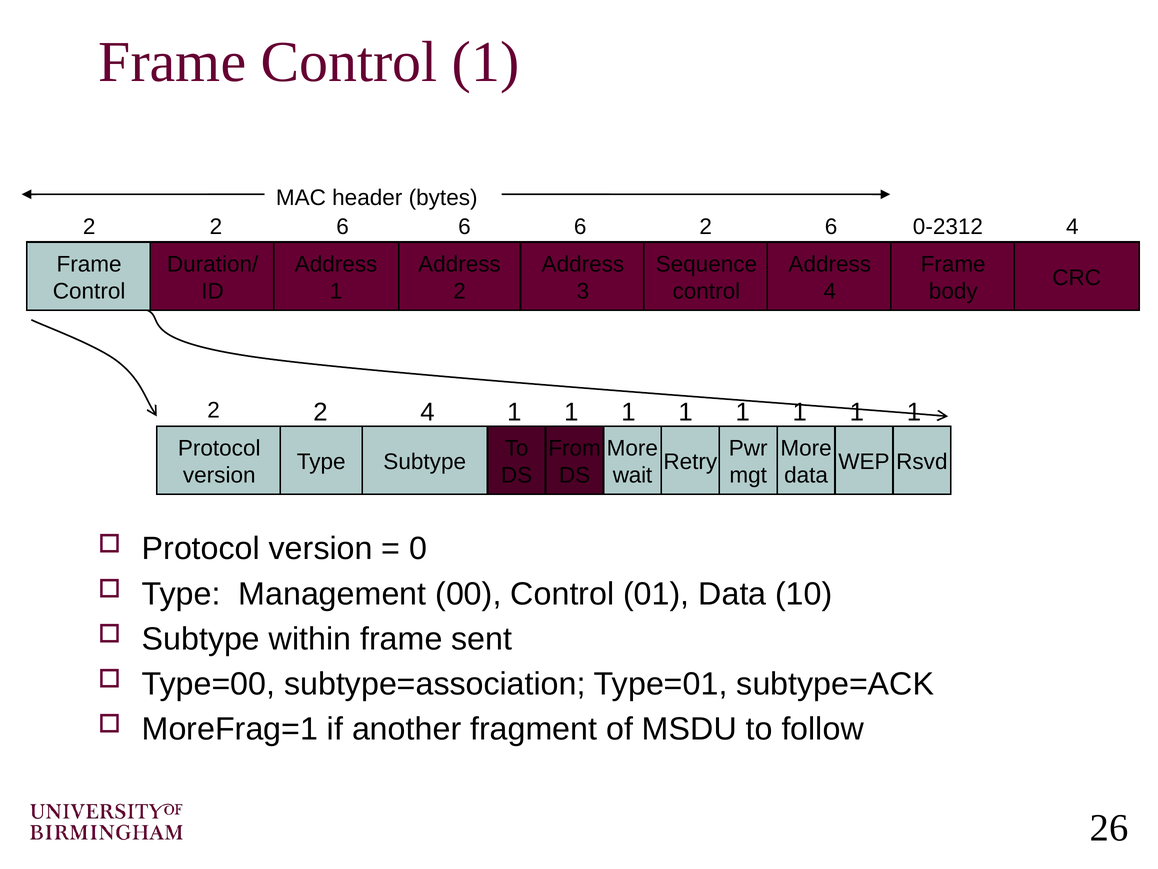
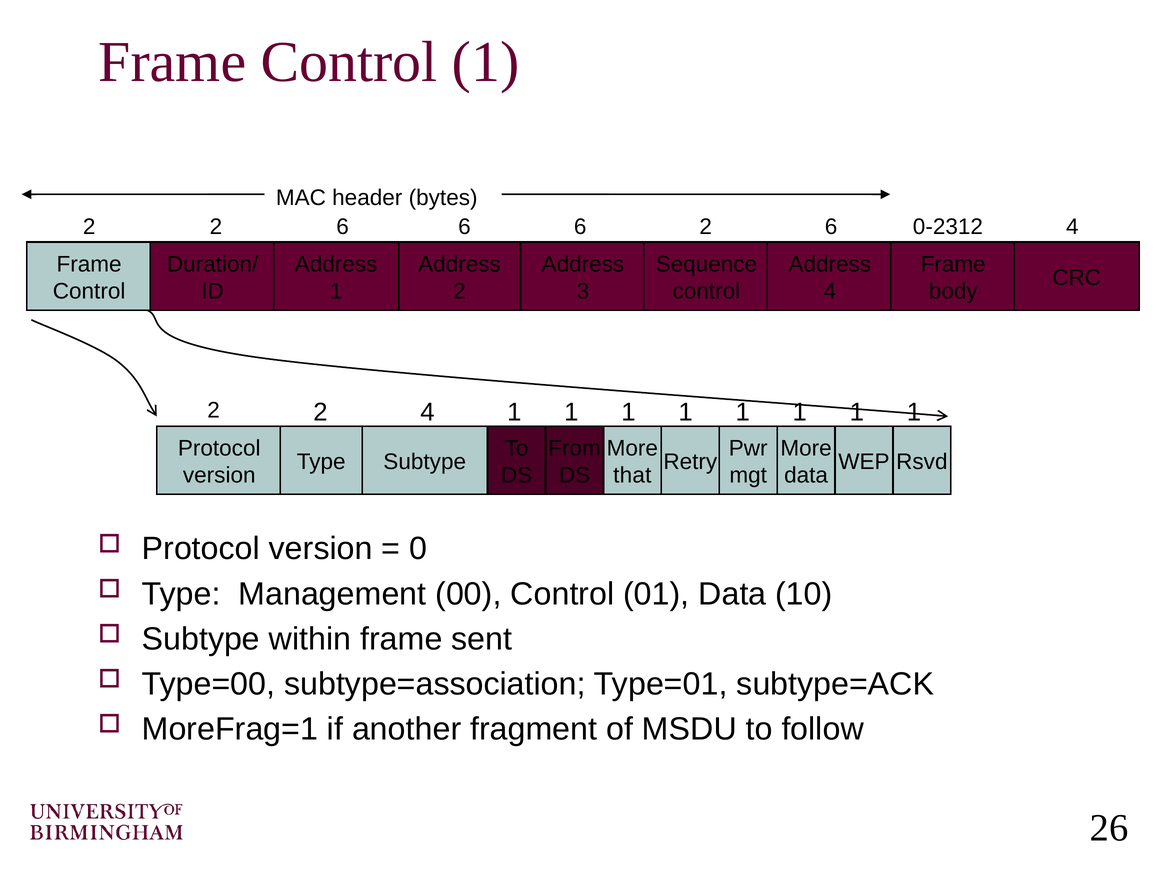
wait: wait -> that
